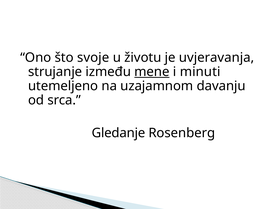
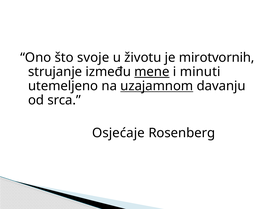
uvjeravanja: uvjeravanja -> mirotvornih
uzajamnom underline: none -> present
Gledanje: Gledanje -> Osjećaje
